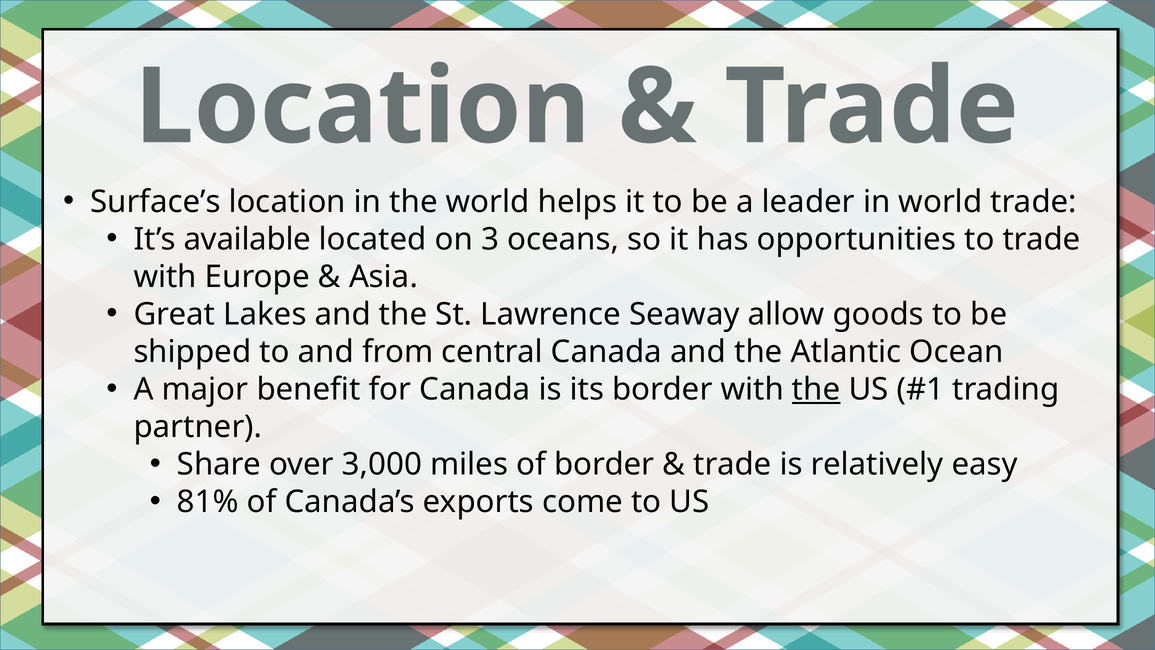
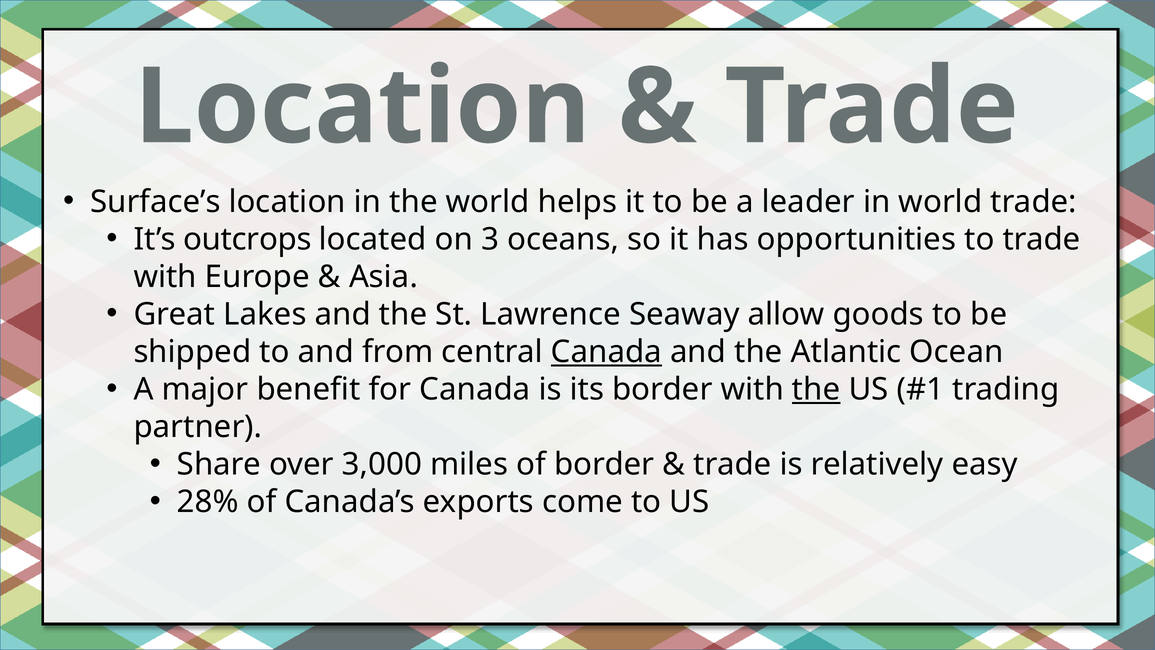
available: available -> outcrops
Canada at (606, 352) underline: none -> present
81%: 81% -> 28%
